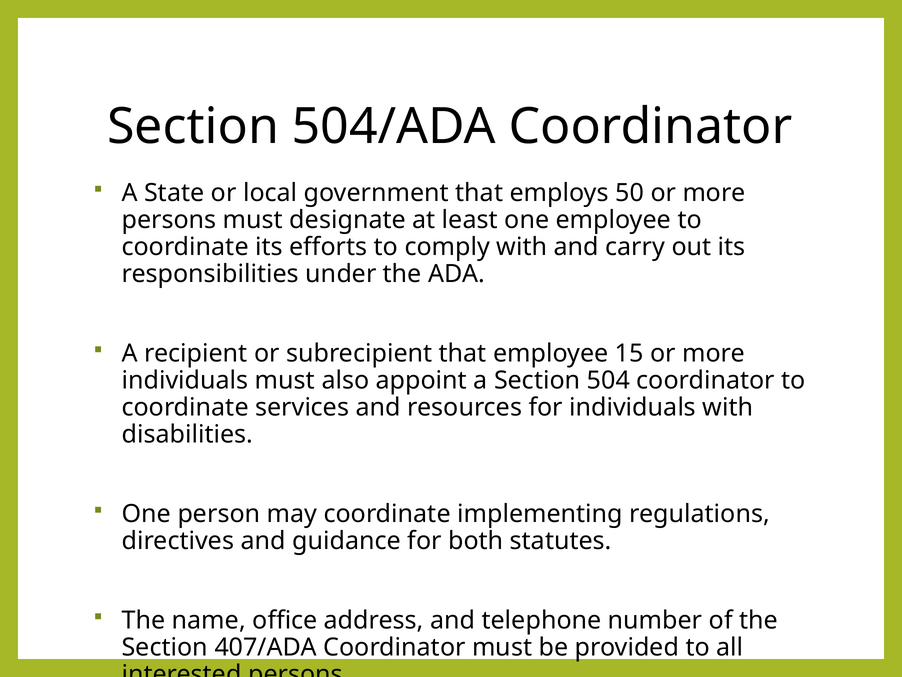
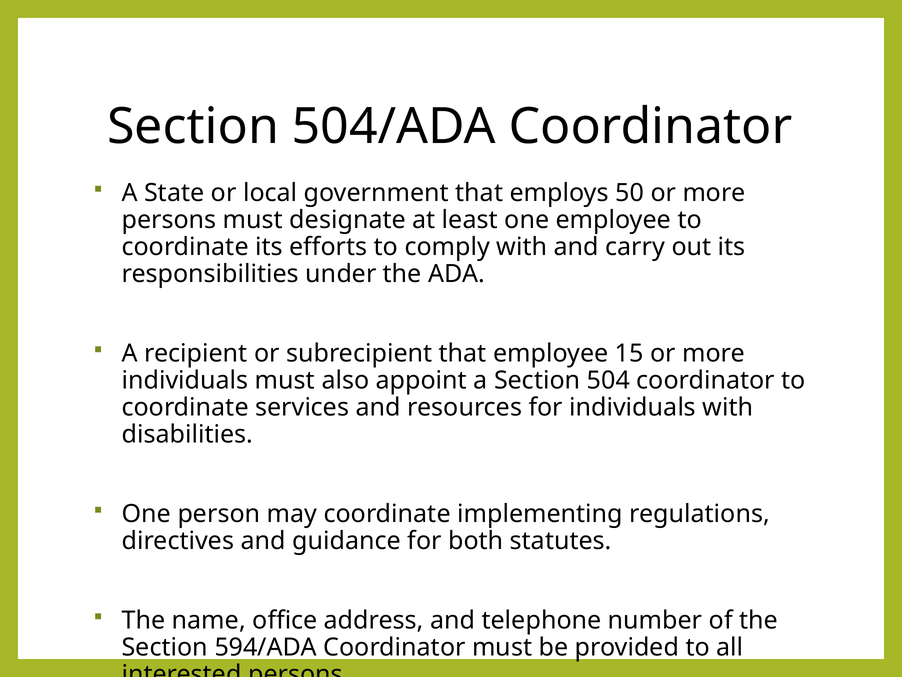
407/ADA: 407/ADA -> 594/ADA
